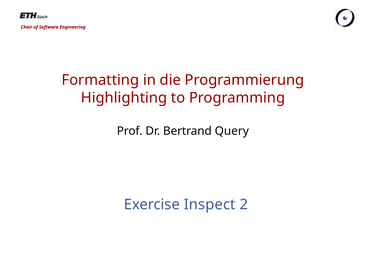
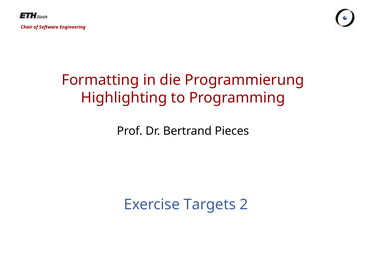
Query: Query -> Pieces
Inspect: Inspect -> Targets
